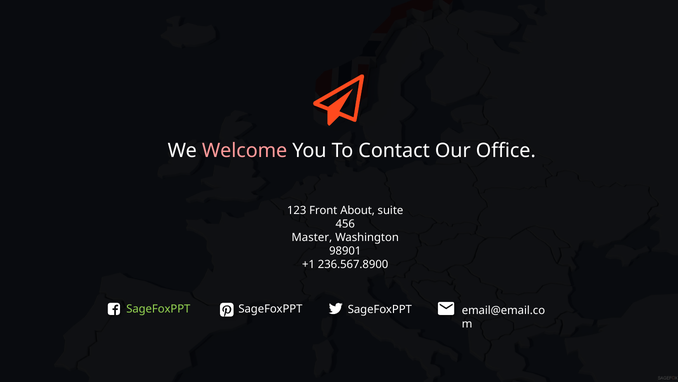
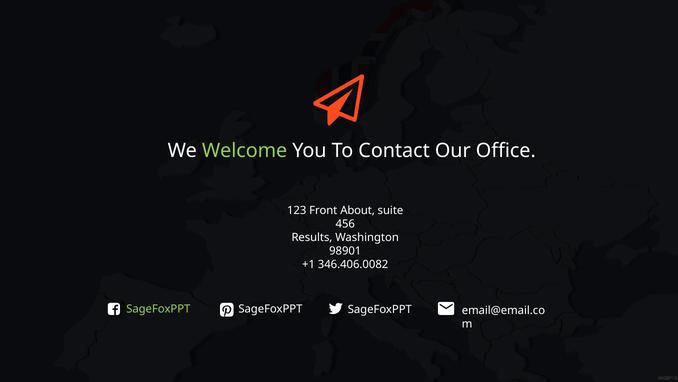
Welcome colour: pink -> light green
Master: Master -> Results
236.567.8900: 236.567.8900 -> 346.406.0082
